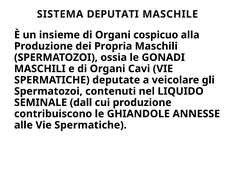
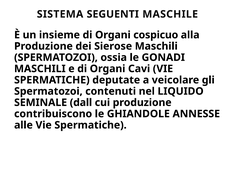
DEPUTATI: DEPUTATI -> SEGUENTI
Propria: Propria -> Sierose
